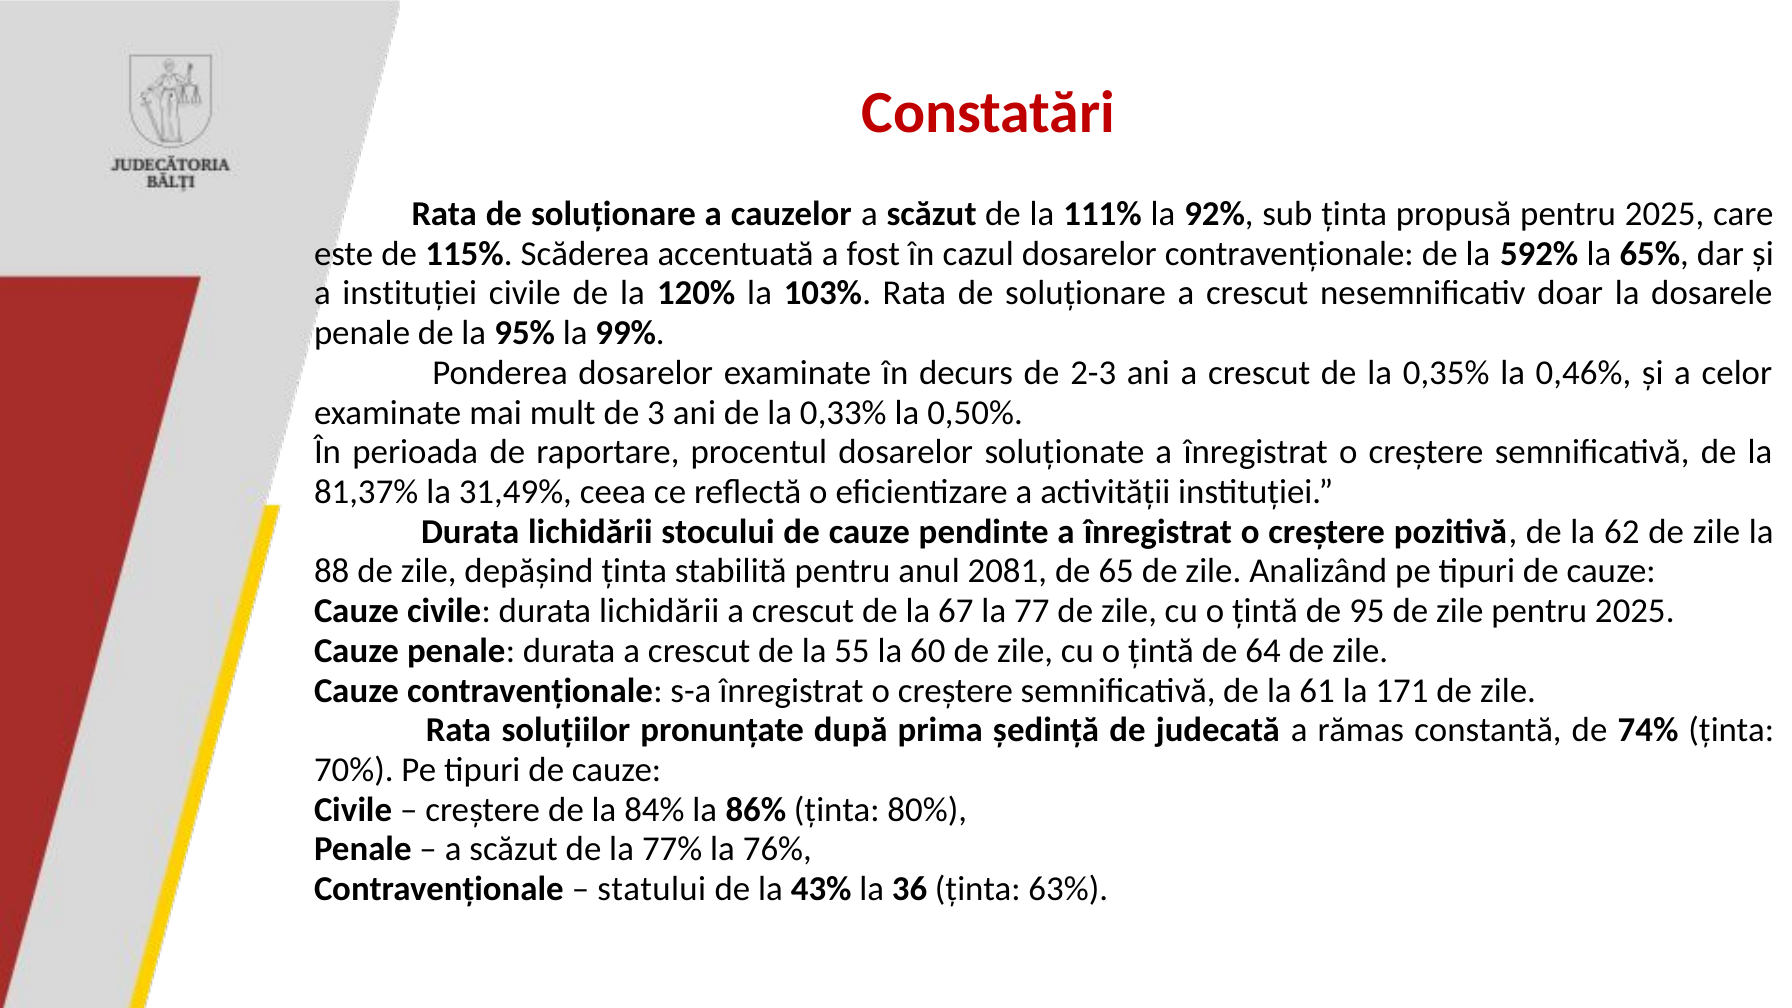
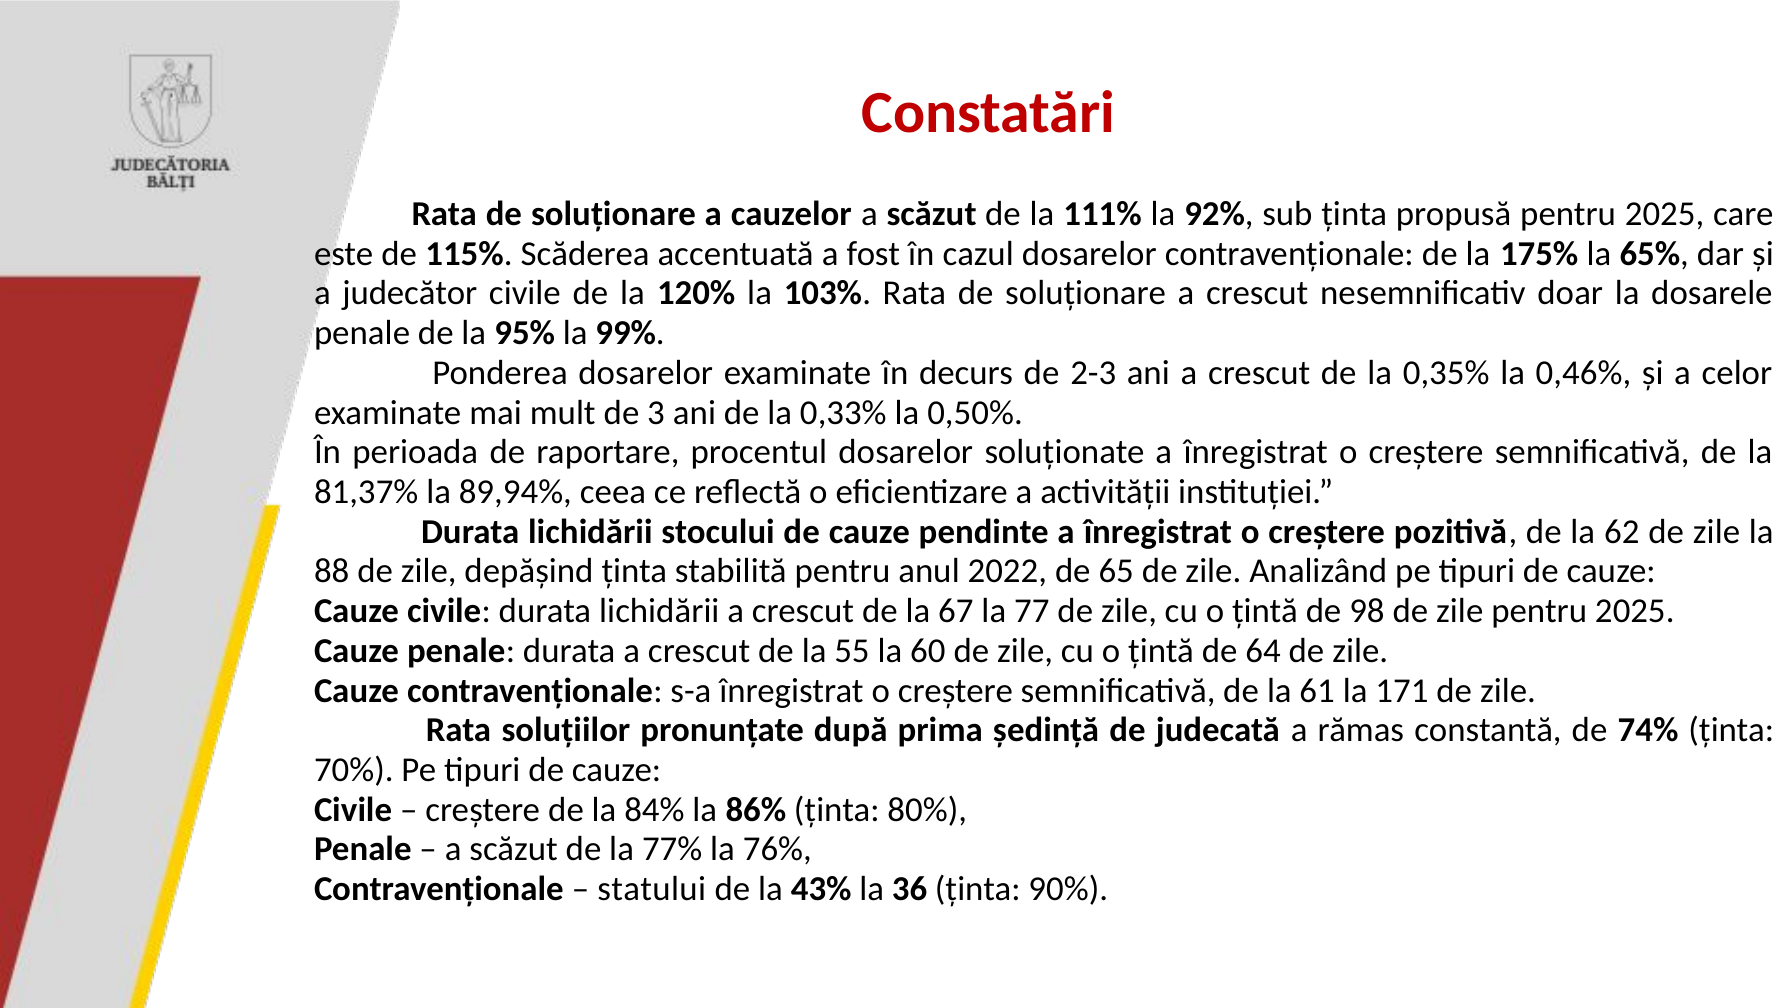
592%: 592% -> 175%
a instituției: instituției -> judecător
31,49%: 31,49% -> 89,94%
2081: 2081 -> 2022
95: 95 -> 98
63%: 63% -> 90%
